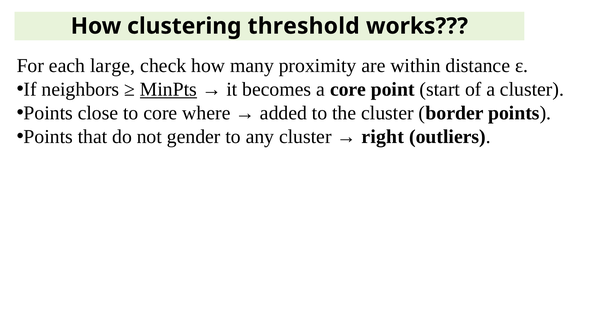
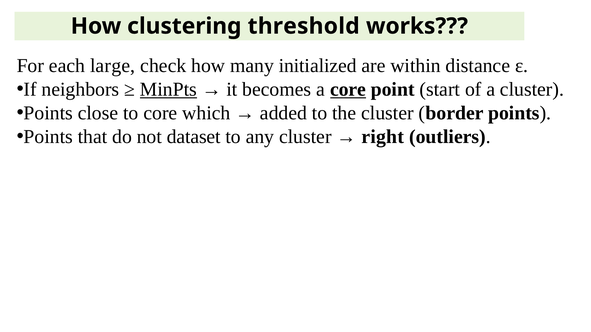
proximity: proximity -> initialized
core at (348, 90) underline: none -> present
where: where -> which
gender: gender -> dataset
